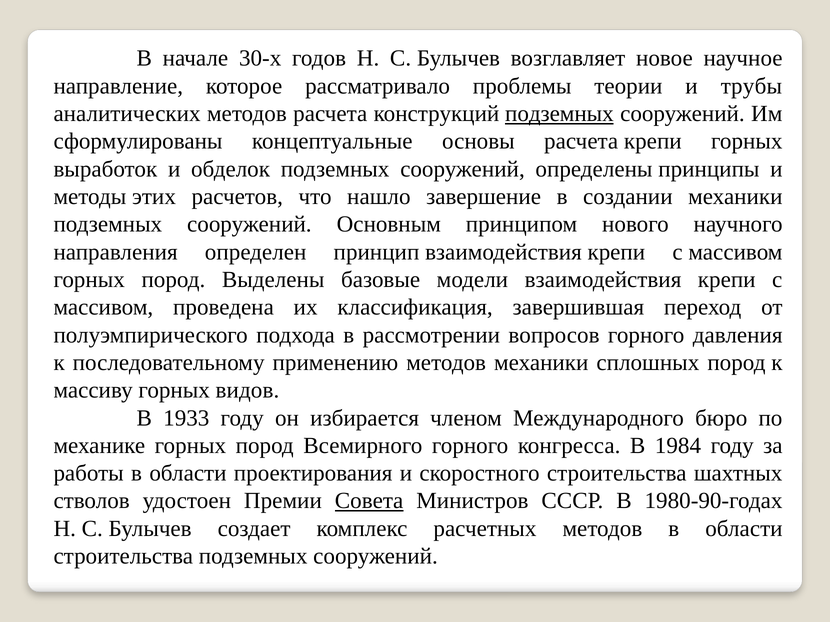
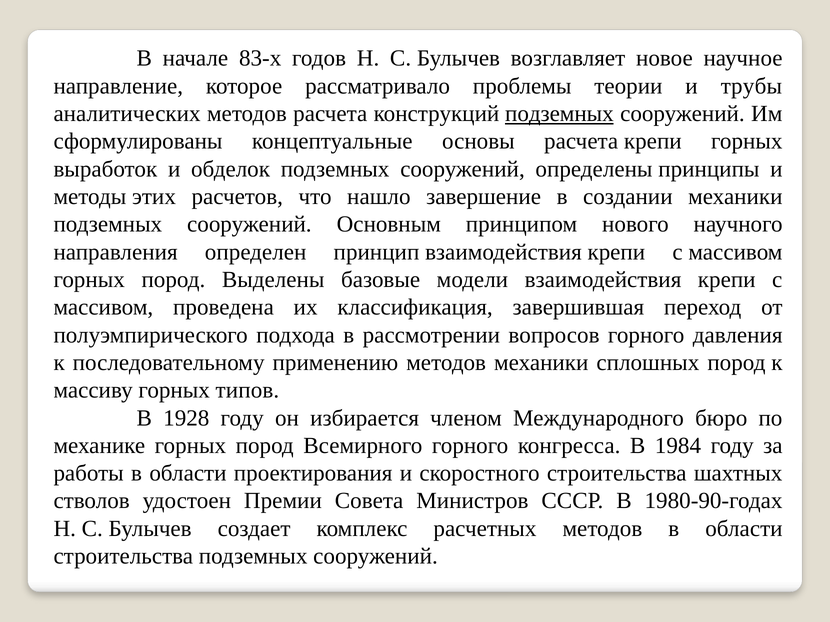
30-х: 30-х -> 83-х
видов: видов -> типов
1933: 1933 -> 1928
Совета underline: present -> none
